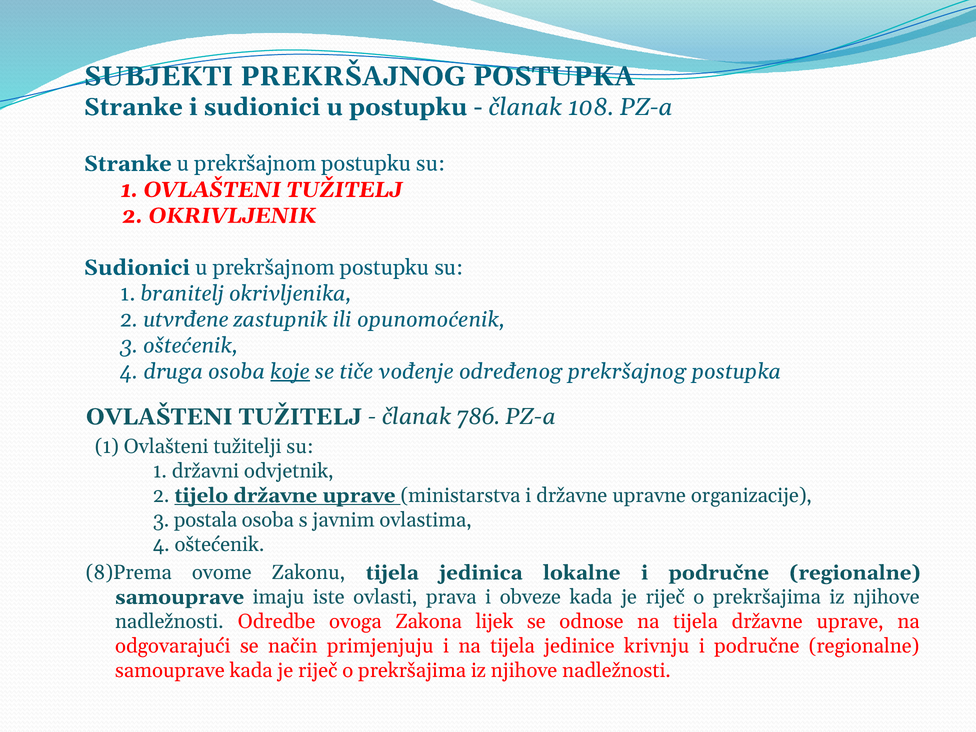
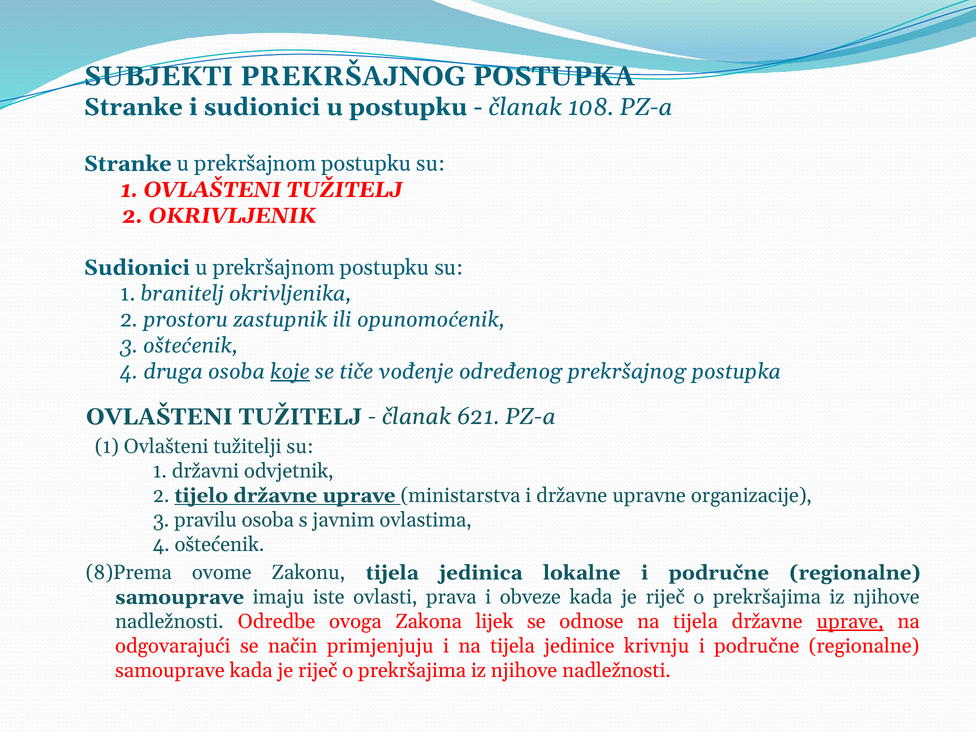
utvrđene: utvrđene -> prostoru
786: 786 -> 621
postala: postala -> pravilu
uprave at (850, 622) underline: none -> present
